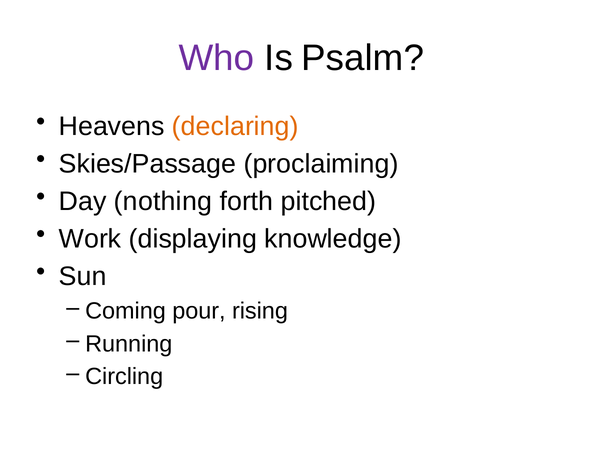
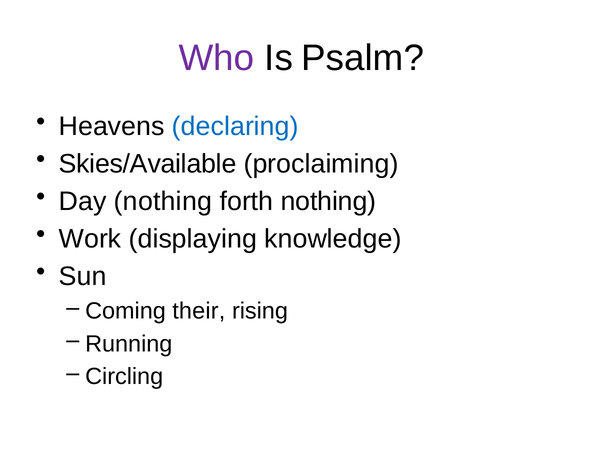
declaring colour: orange -> blue
Skies/Passage: Skies/Passage -> Skies/Available
forth pitched: pitched -> nothing
pour: pour -> their
